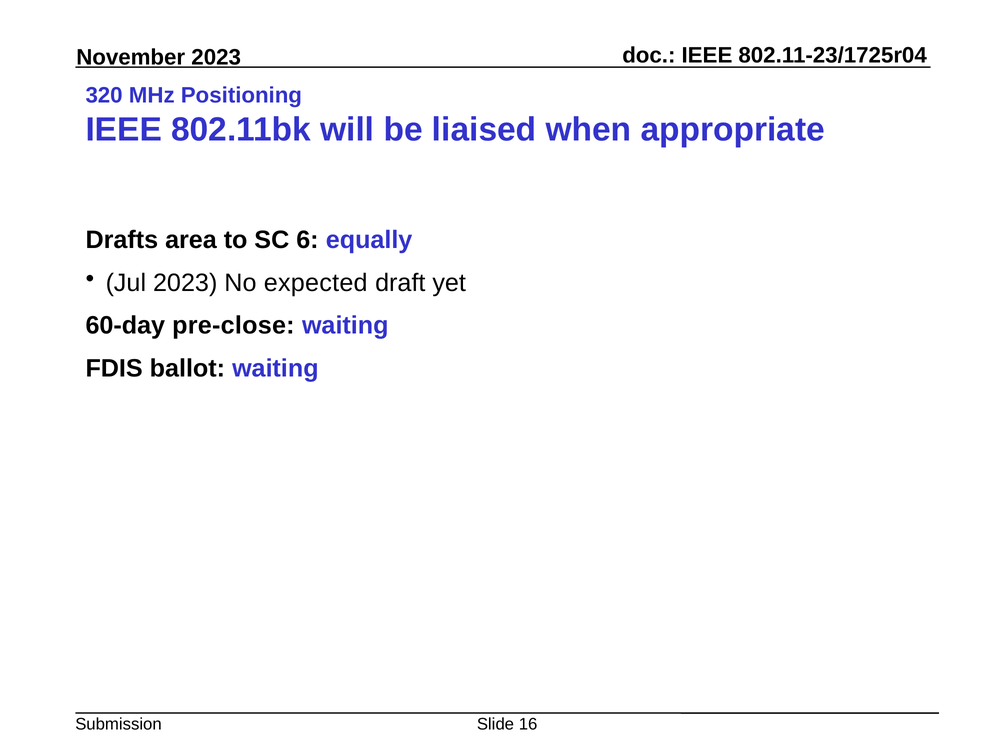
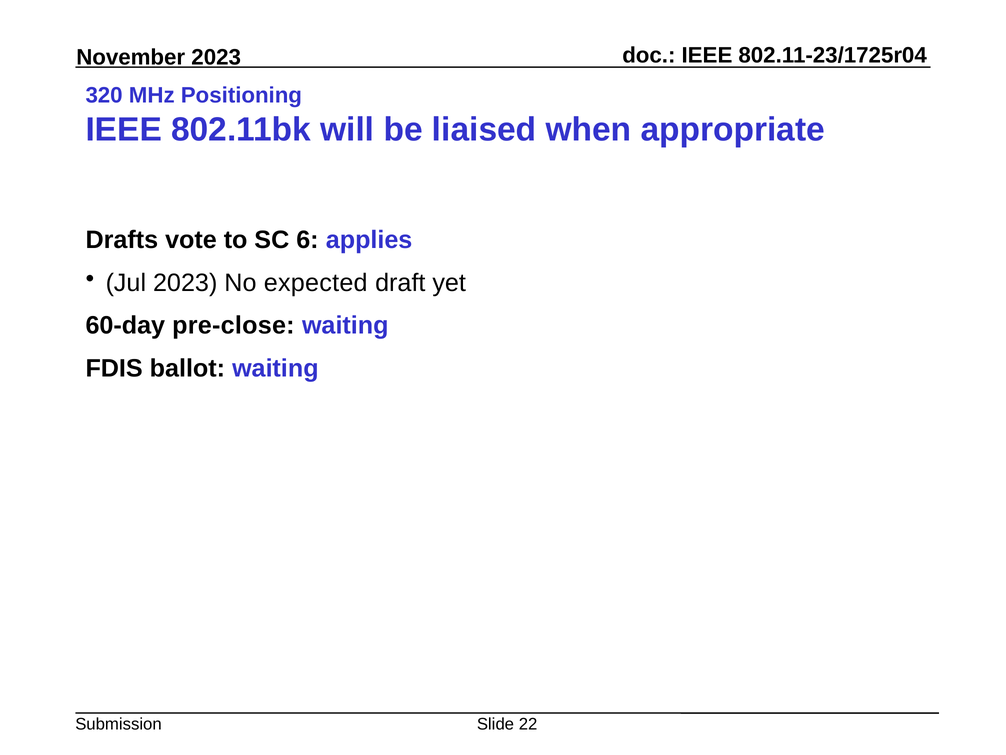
area: area -> vote
equally: equally -> applies
16: 16 -> 22
